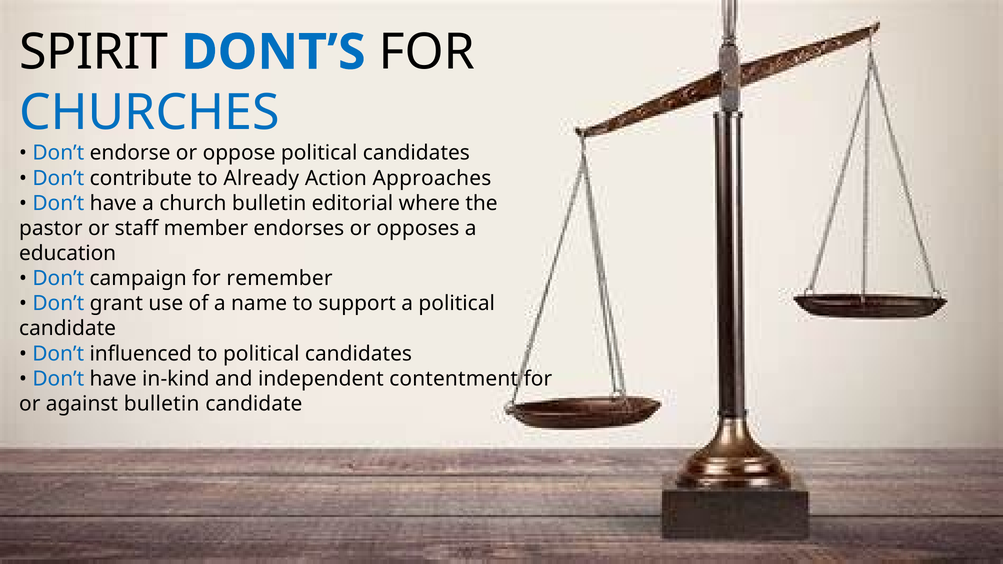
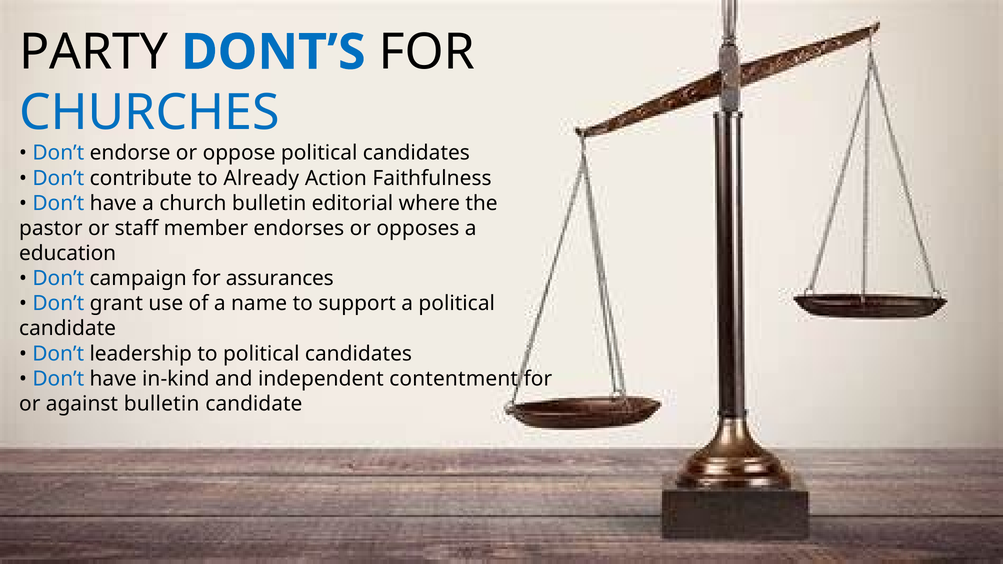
SPIRIT: SPIRIT -> PARTY
Approaches: Approaches -> Faithfulness
remember: remember -> assurances
influenced: influenced -> leadership
